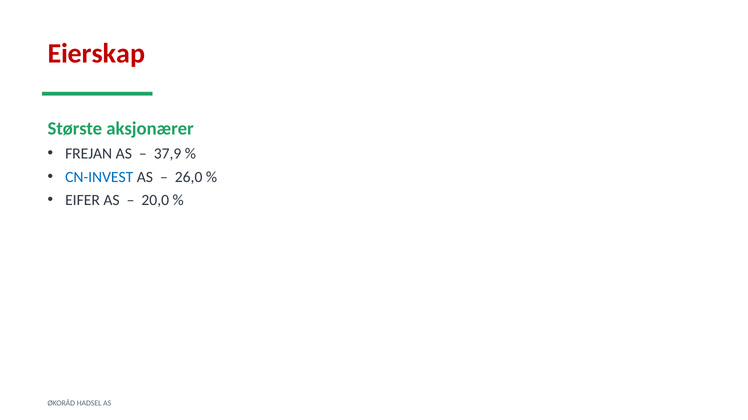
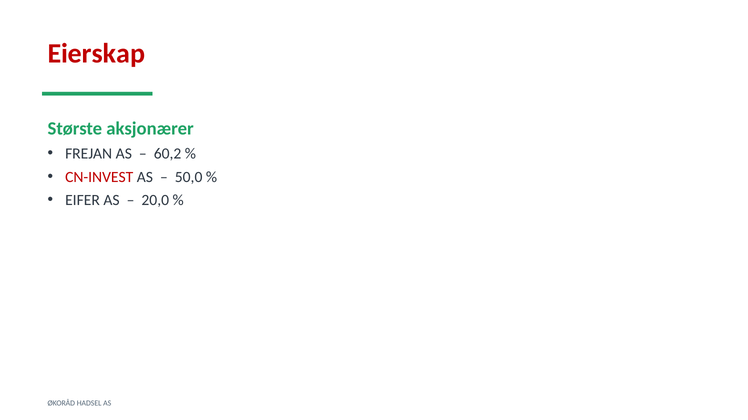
37,9: 37,9 -> 60,2
CN-INVEST colour: blue -> red
26,0: 26,0 -> 50,0
